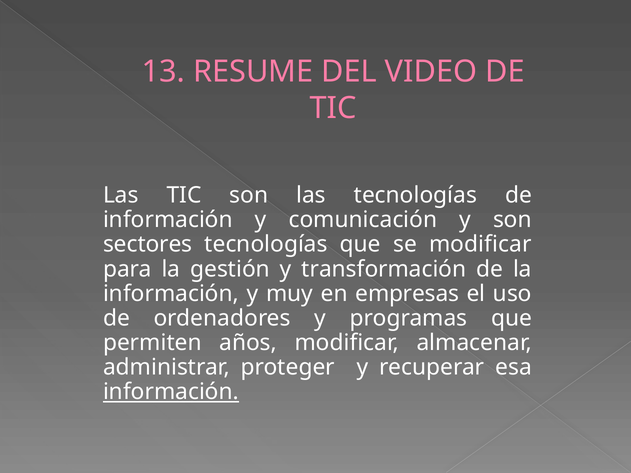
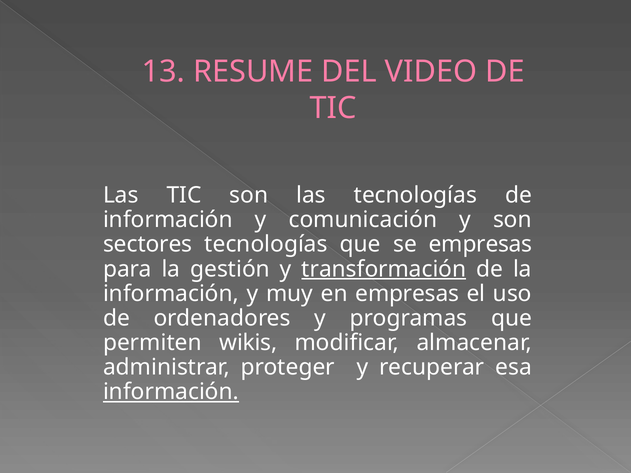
se modificar: modificar -> empresas
transformación underline: none -> present
años: años -> wikis
